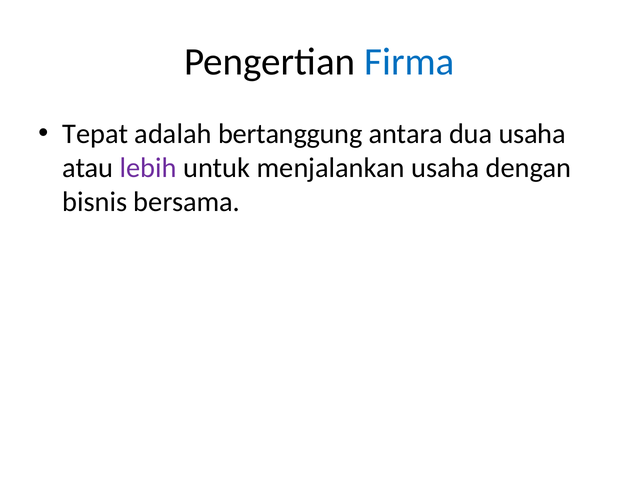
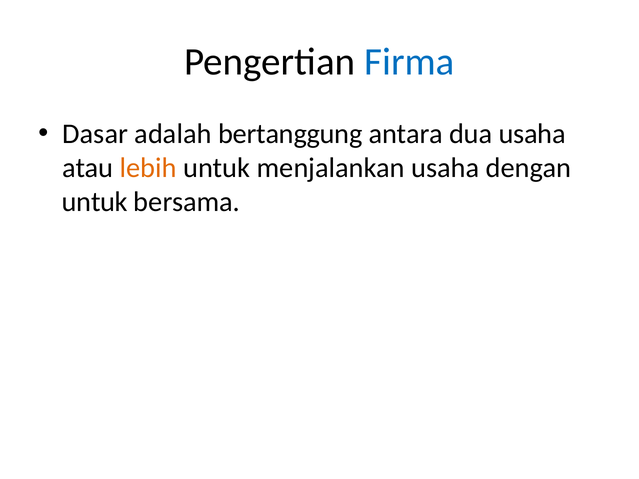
Tepat: Tepat -> Dasar
lebih colour: purple -> orange
bisnis at (95, 202): bisnis -> untuk
